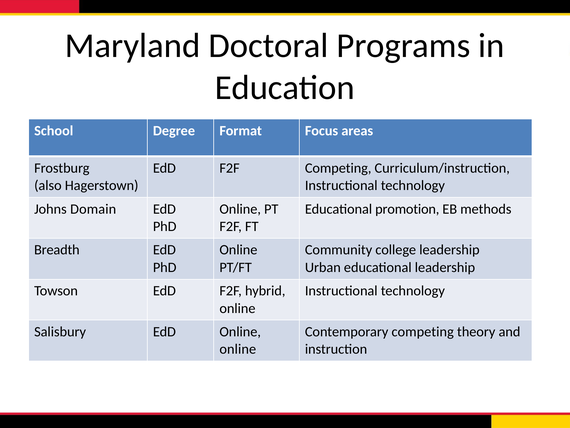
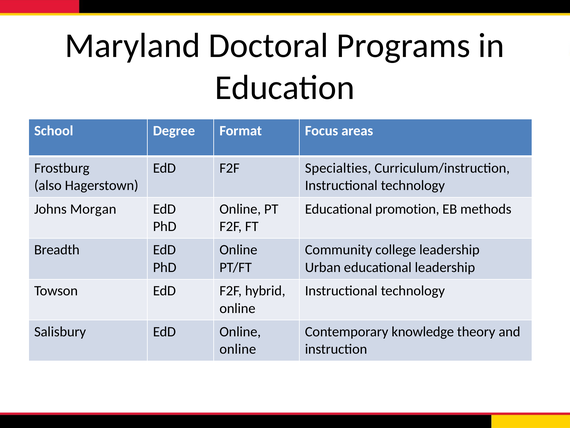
F2F Competing: Competing -> Specialties
Domain: Domain -> Morgan
Contemporary competing: competing -> knowledge
